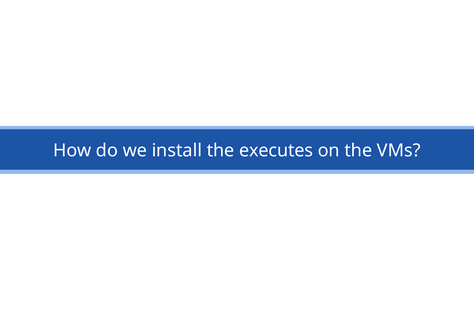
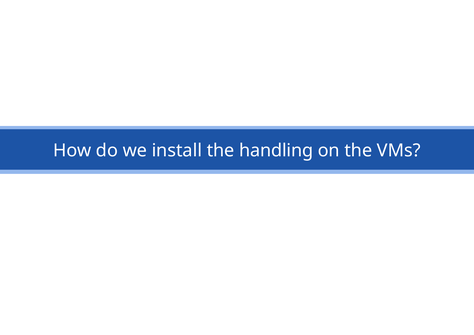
executes: executes -> handling
